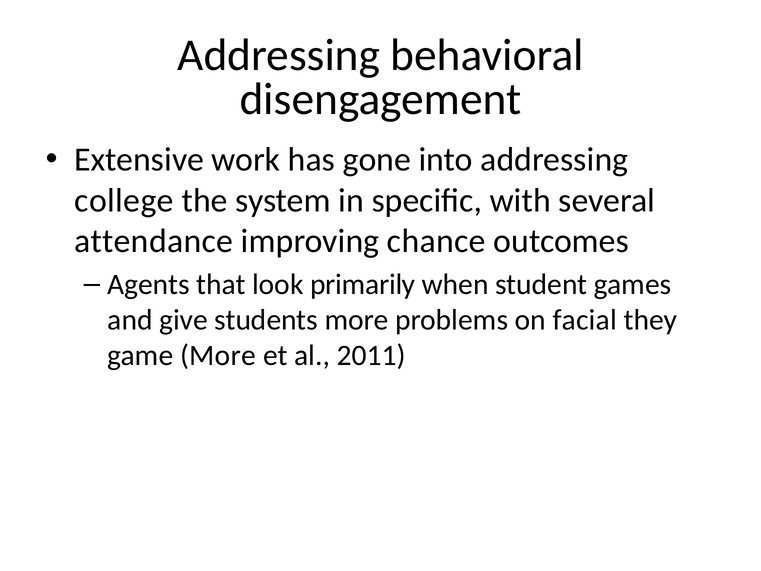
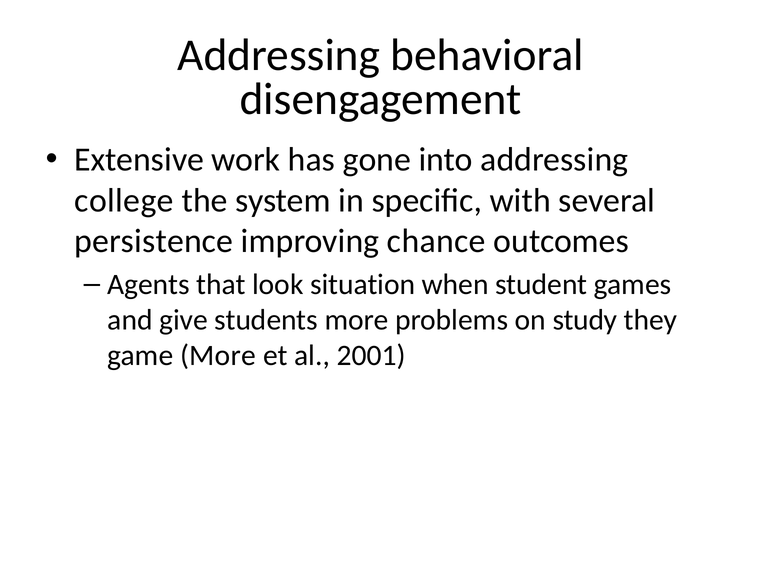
attendance: attendance -> persistence
primarily: primarily -> situation
facial: facial -> study
2011: 2011 -> 2001
